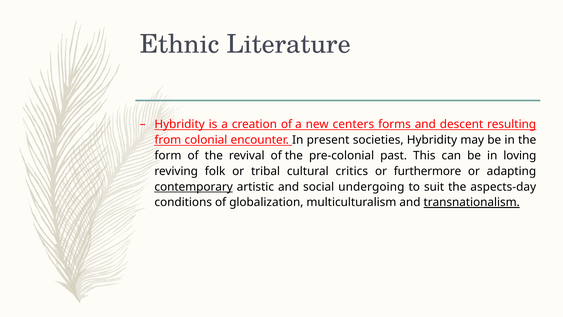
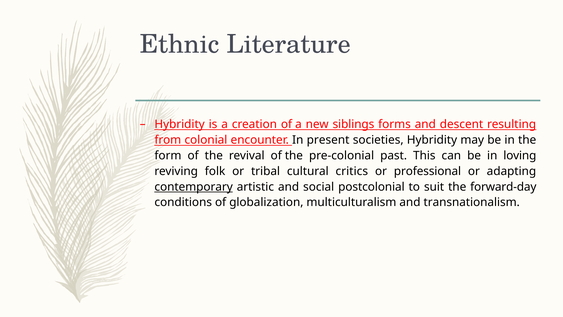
centers: centers -> siblings
furthermore: furthermore -> professional
undergoing: undergoing -> postcolonial
aspects-day: aspects-day -> forward-day
transnationalism underline: present -> none
